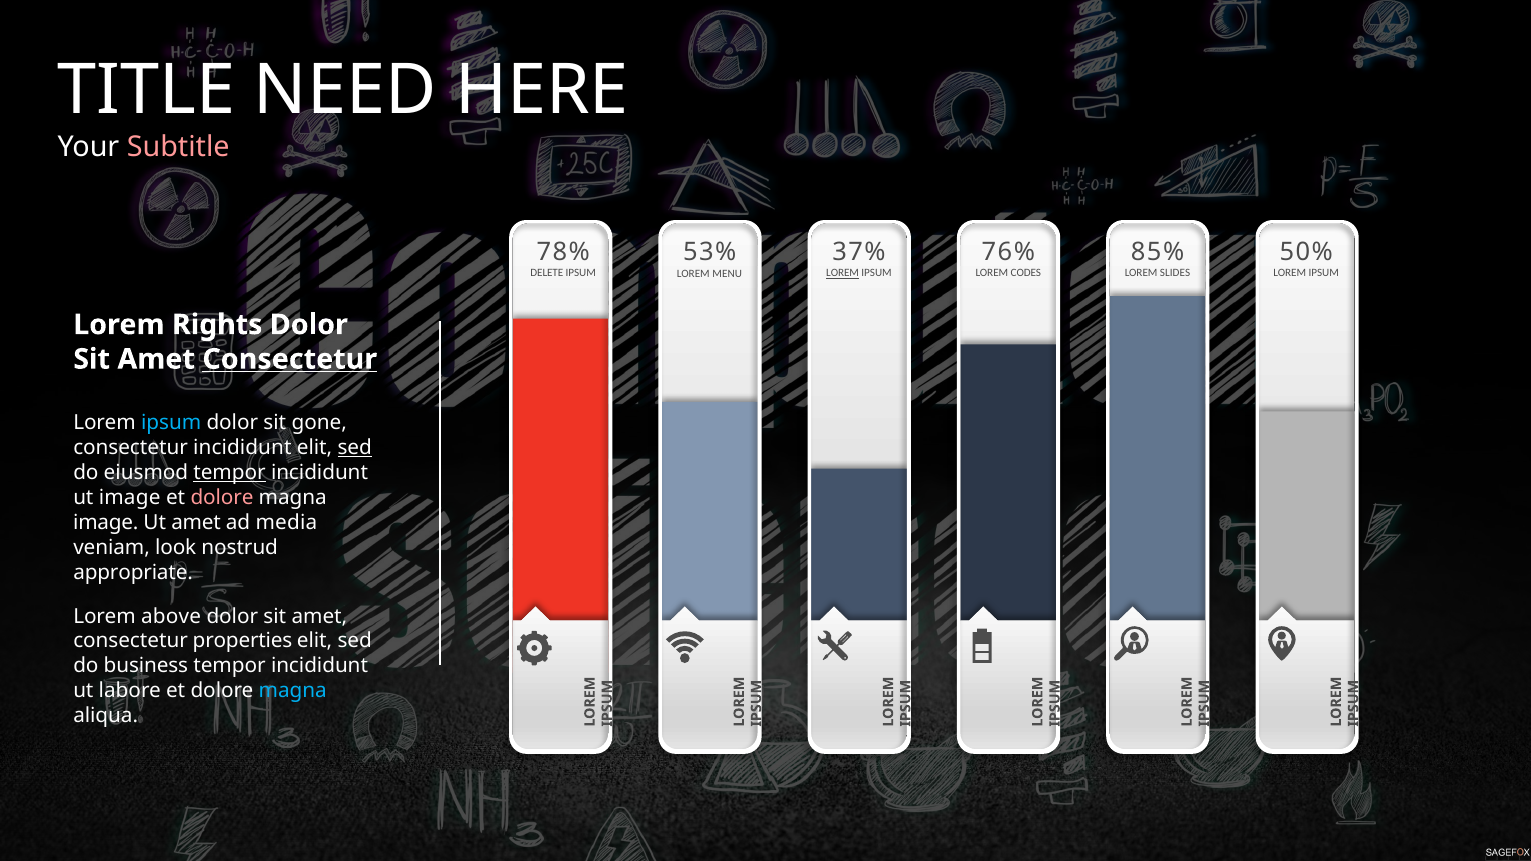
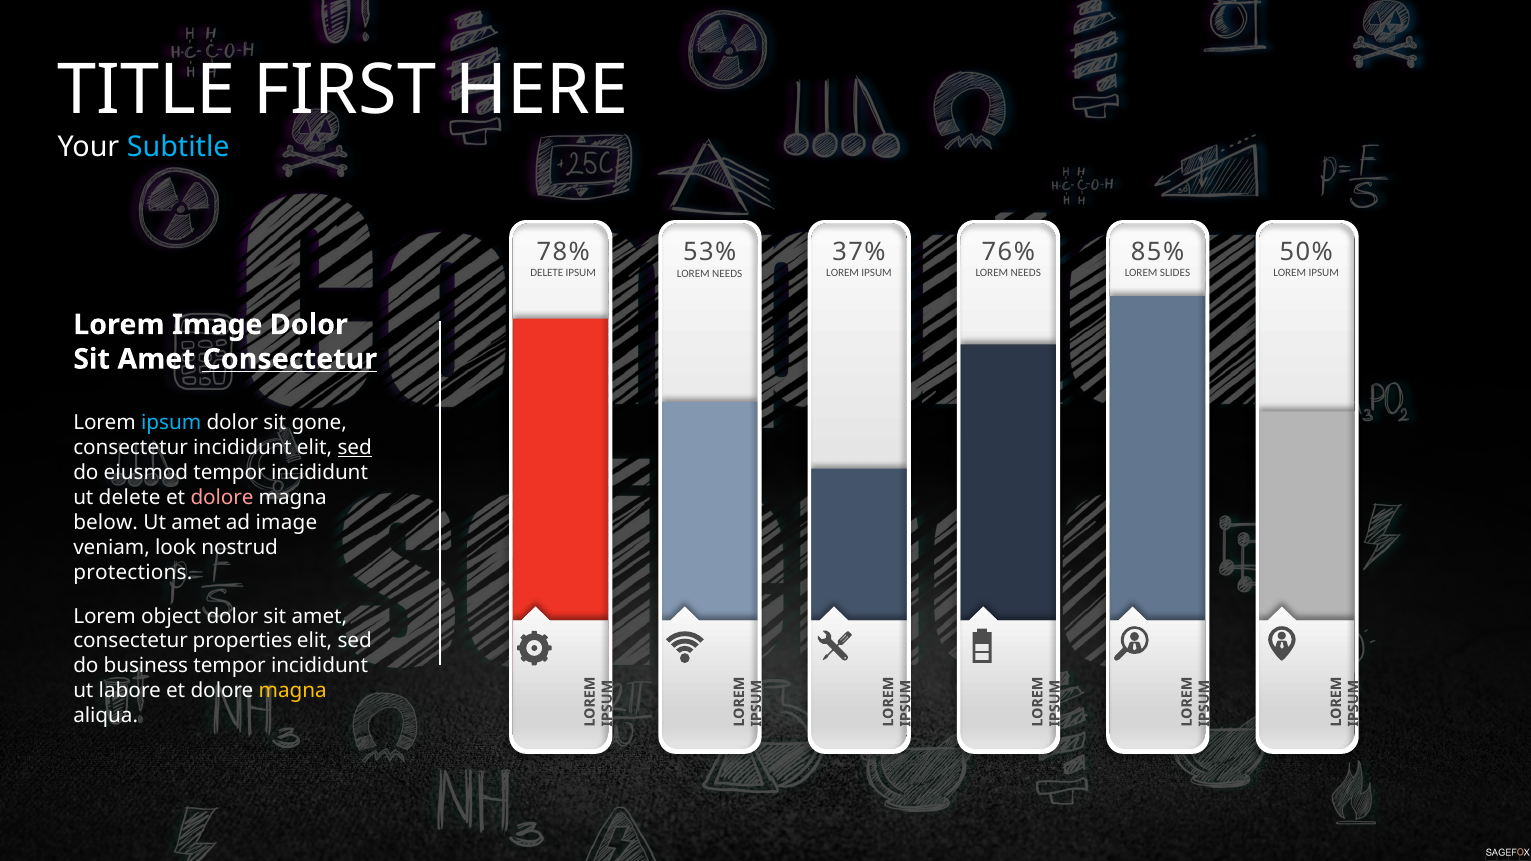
NEED: NEED -> FIRST
Subtitle colour: pink -> light blue
LOREM at (843, 273) underline: present -> none
CODES at (1026, 273): CODES -> NEEDS
MENU at (727, 273): MENU -> NEEDS
Lorem Rights: Rights -> Image
tempor at (229, 473) underline: present -> none
ut image: image -> delete
image at (106, 522): image -> below
ad media: media -> image
appropriate: appropriate -> protections
above: above -> object
magna at (293, 691) colour: light blue -> yellow
